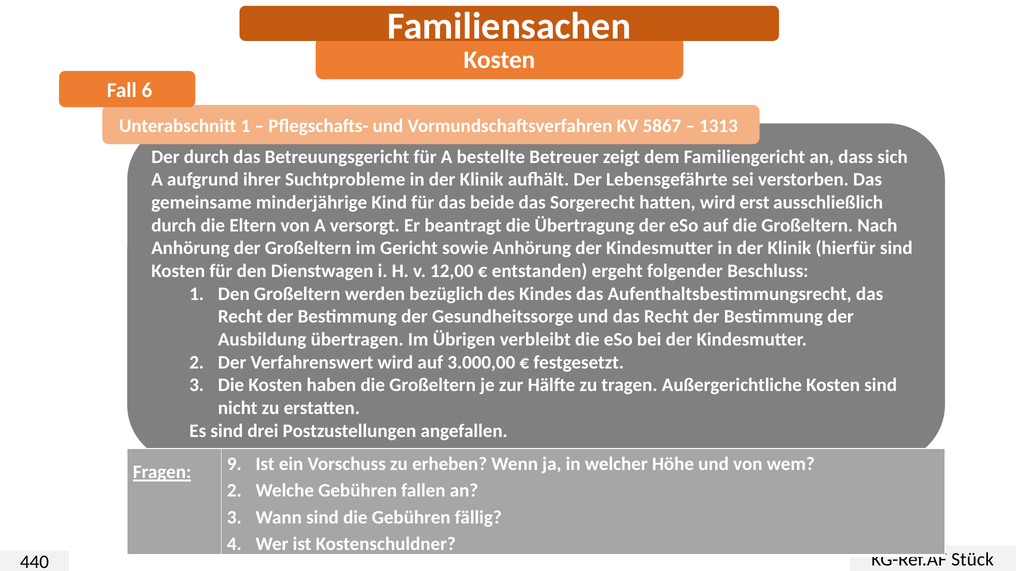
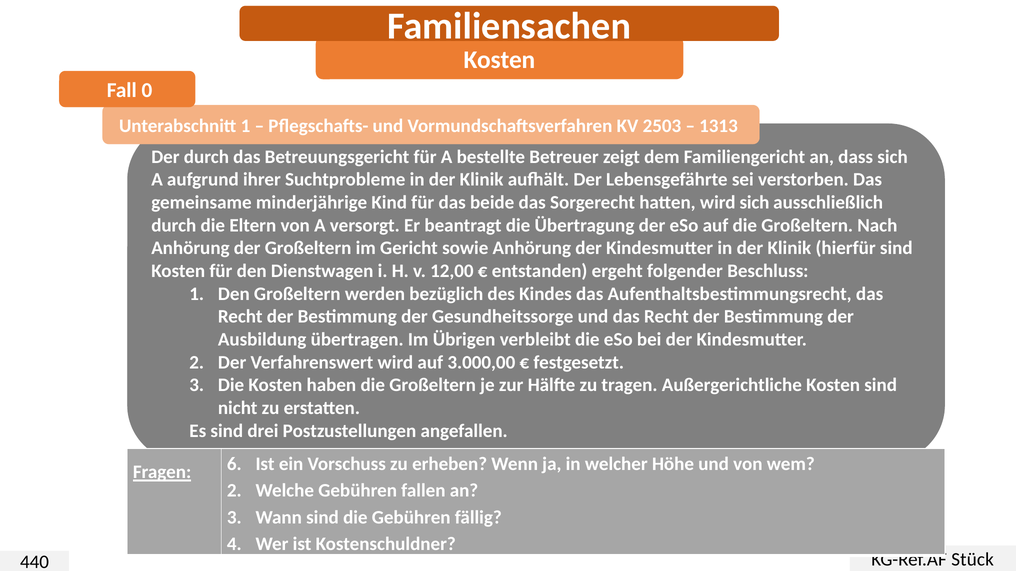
6: 6 -> 0
5867: 5867 -> 2503
wird erst: erst -> sich
9: 9 -> 6
